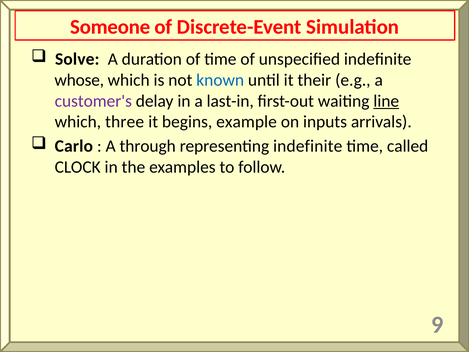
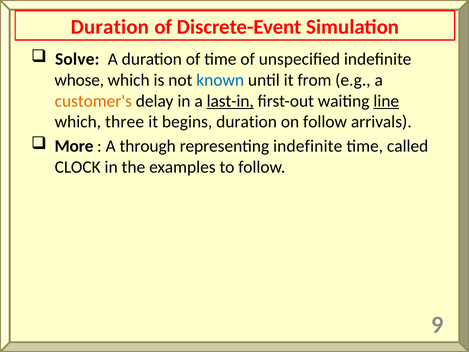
Someone at (110, 27): Someone -> Duration
their: their -> from
customer's colour: purple -> orange
last-in underline: none -> present
begins example: example -> duration
on inputs: inputs -> follow
Carlo: Carlo -> More
